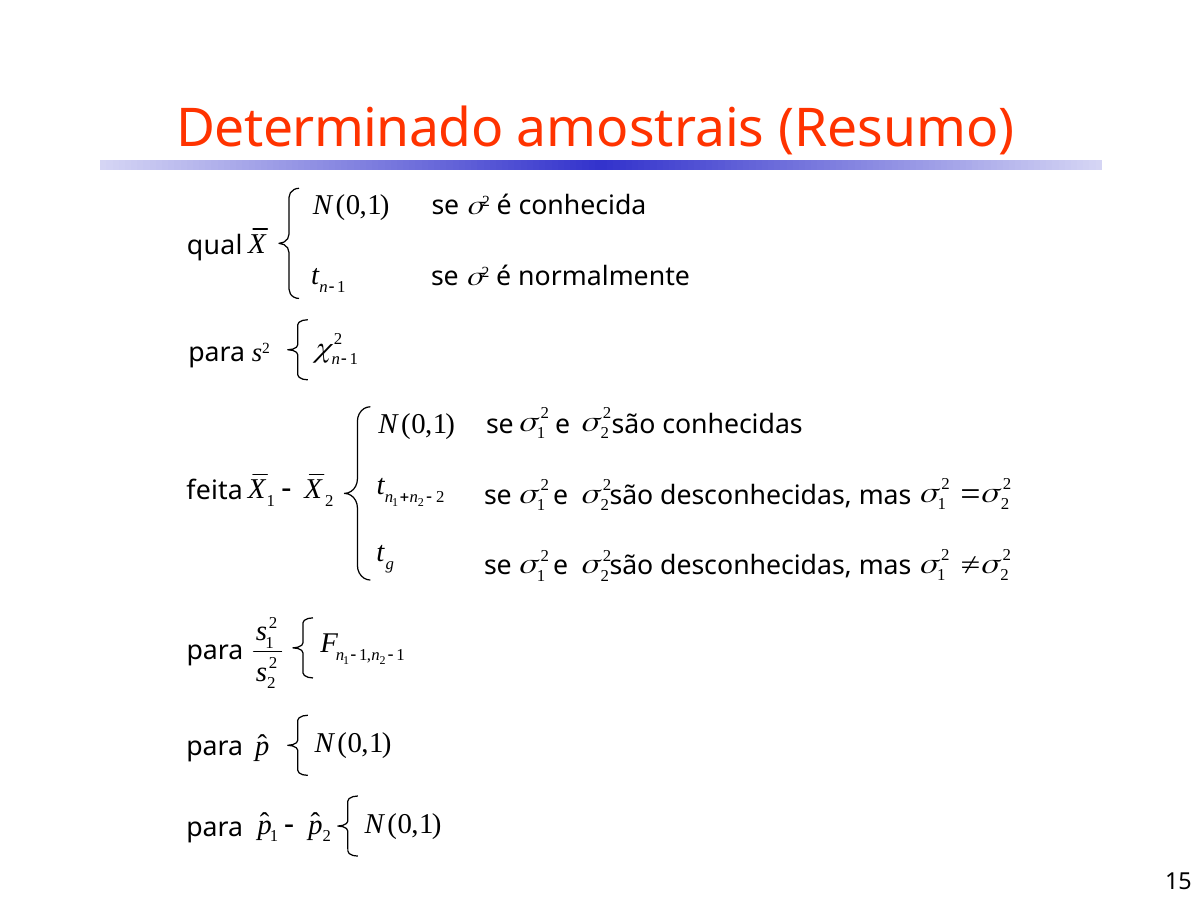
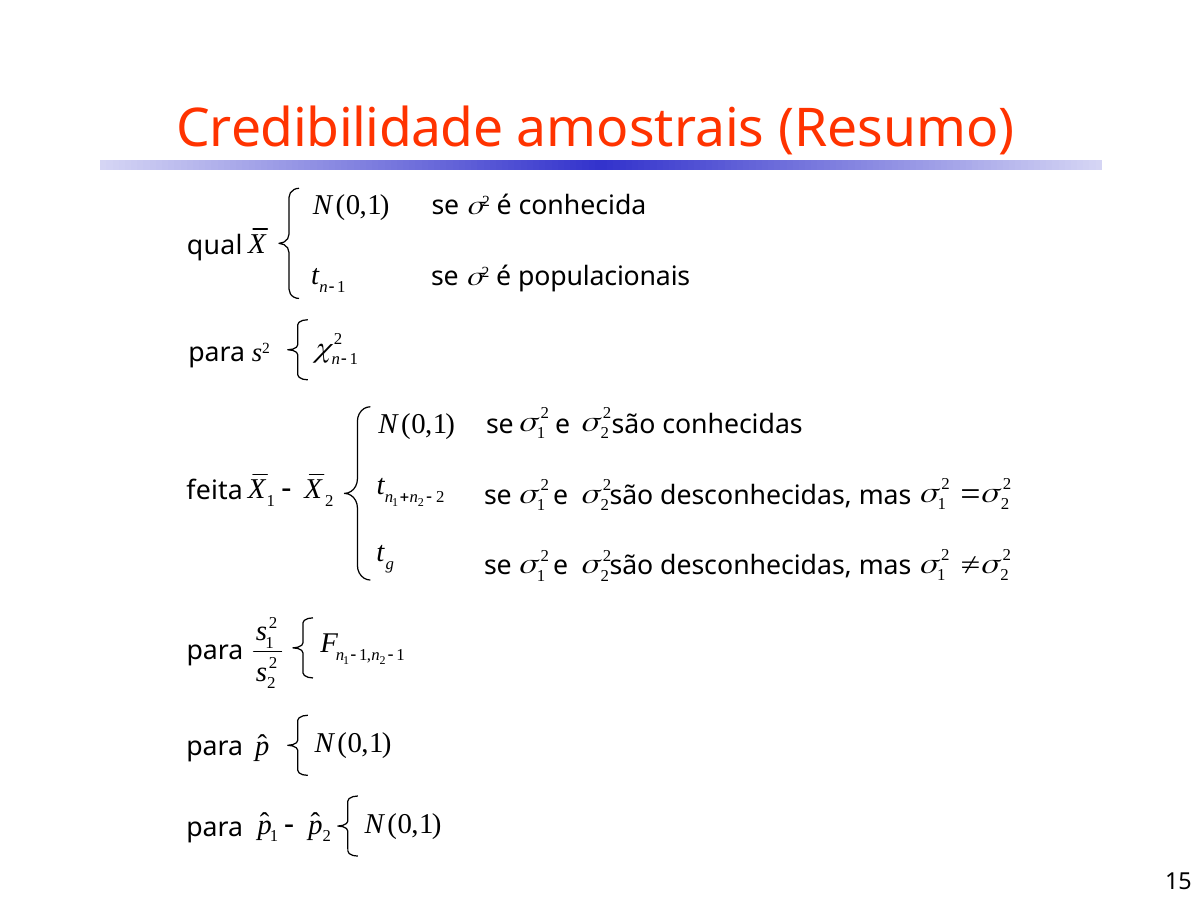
Determinado: Determinado -> Credibilidade
normalmente: normalmente -> populacionais
